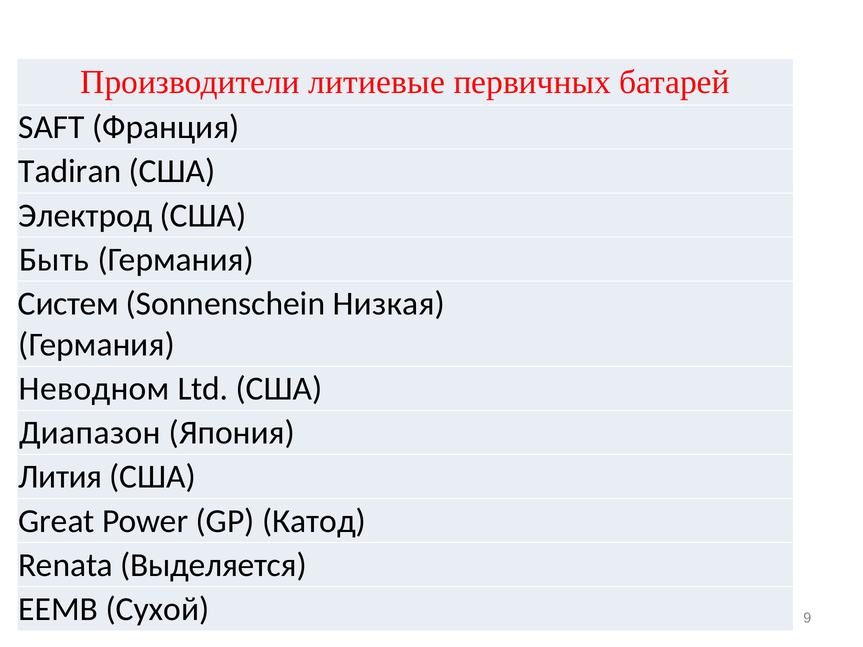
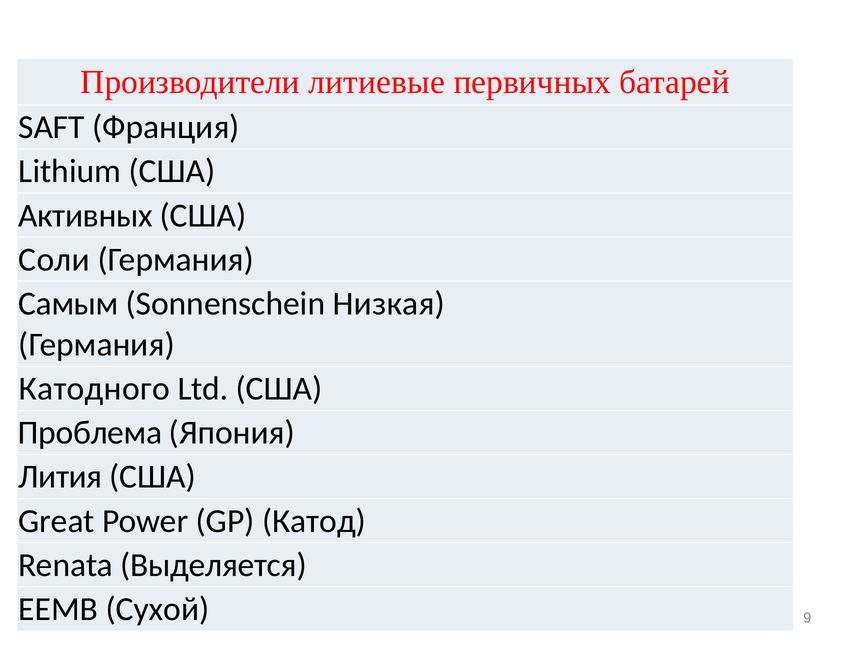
Tadiran: Tadiran -> Lithium
Электрод: Электрод -> Активных
Быть: Быть -> Соли
Систем: Систем -> Самым
Неводном: Неводном -> Катодного
Диапазон: Диапазон -> Проблема
